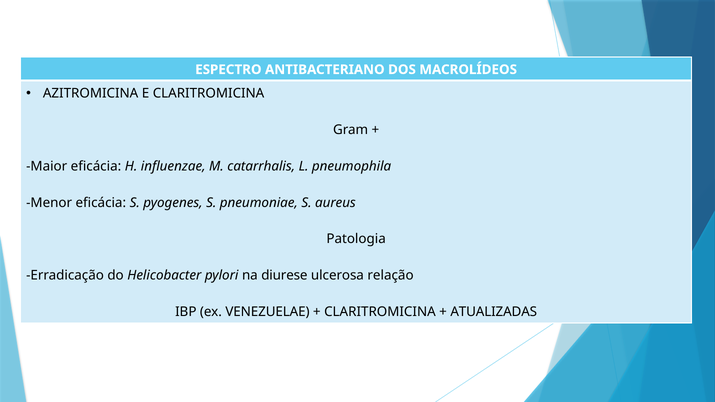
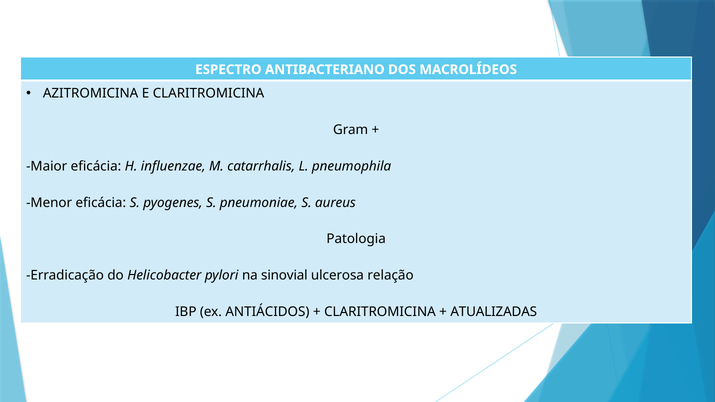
diurese: diurese -> sinovial
VENEZUELAE: VENEZUELAE -> ANTIÁCIDOS
